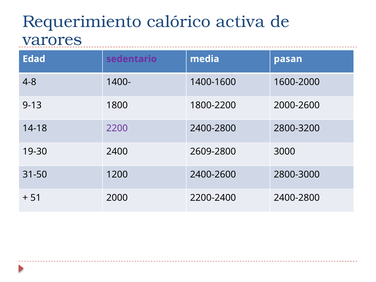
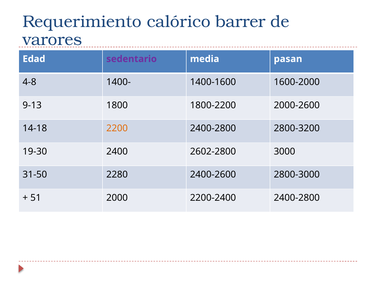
activa: activa -> barrer
2200 colour: purple -> orange
2609-2800: 2609-2800 -> 2602-2800
1200: 1200 -> 2280
